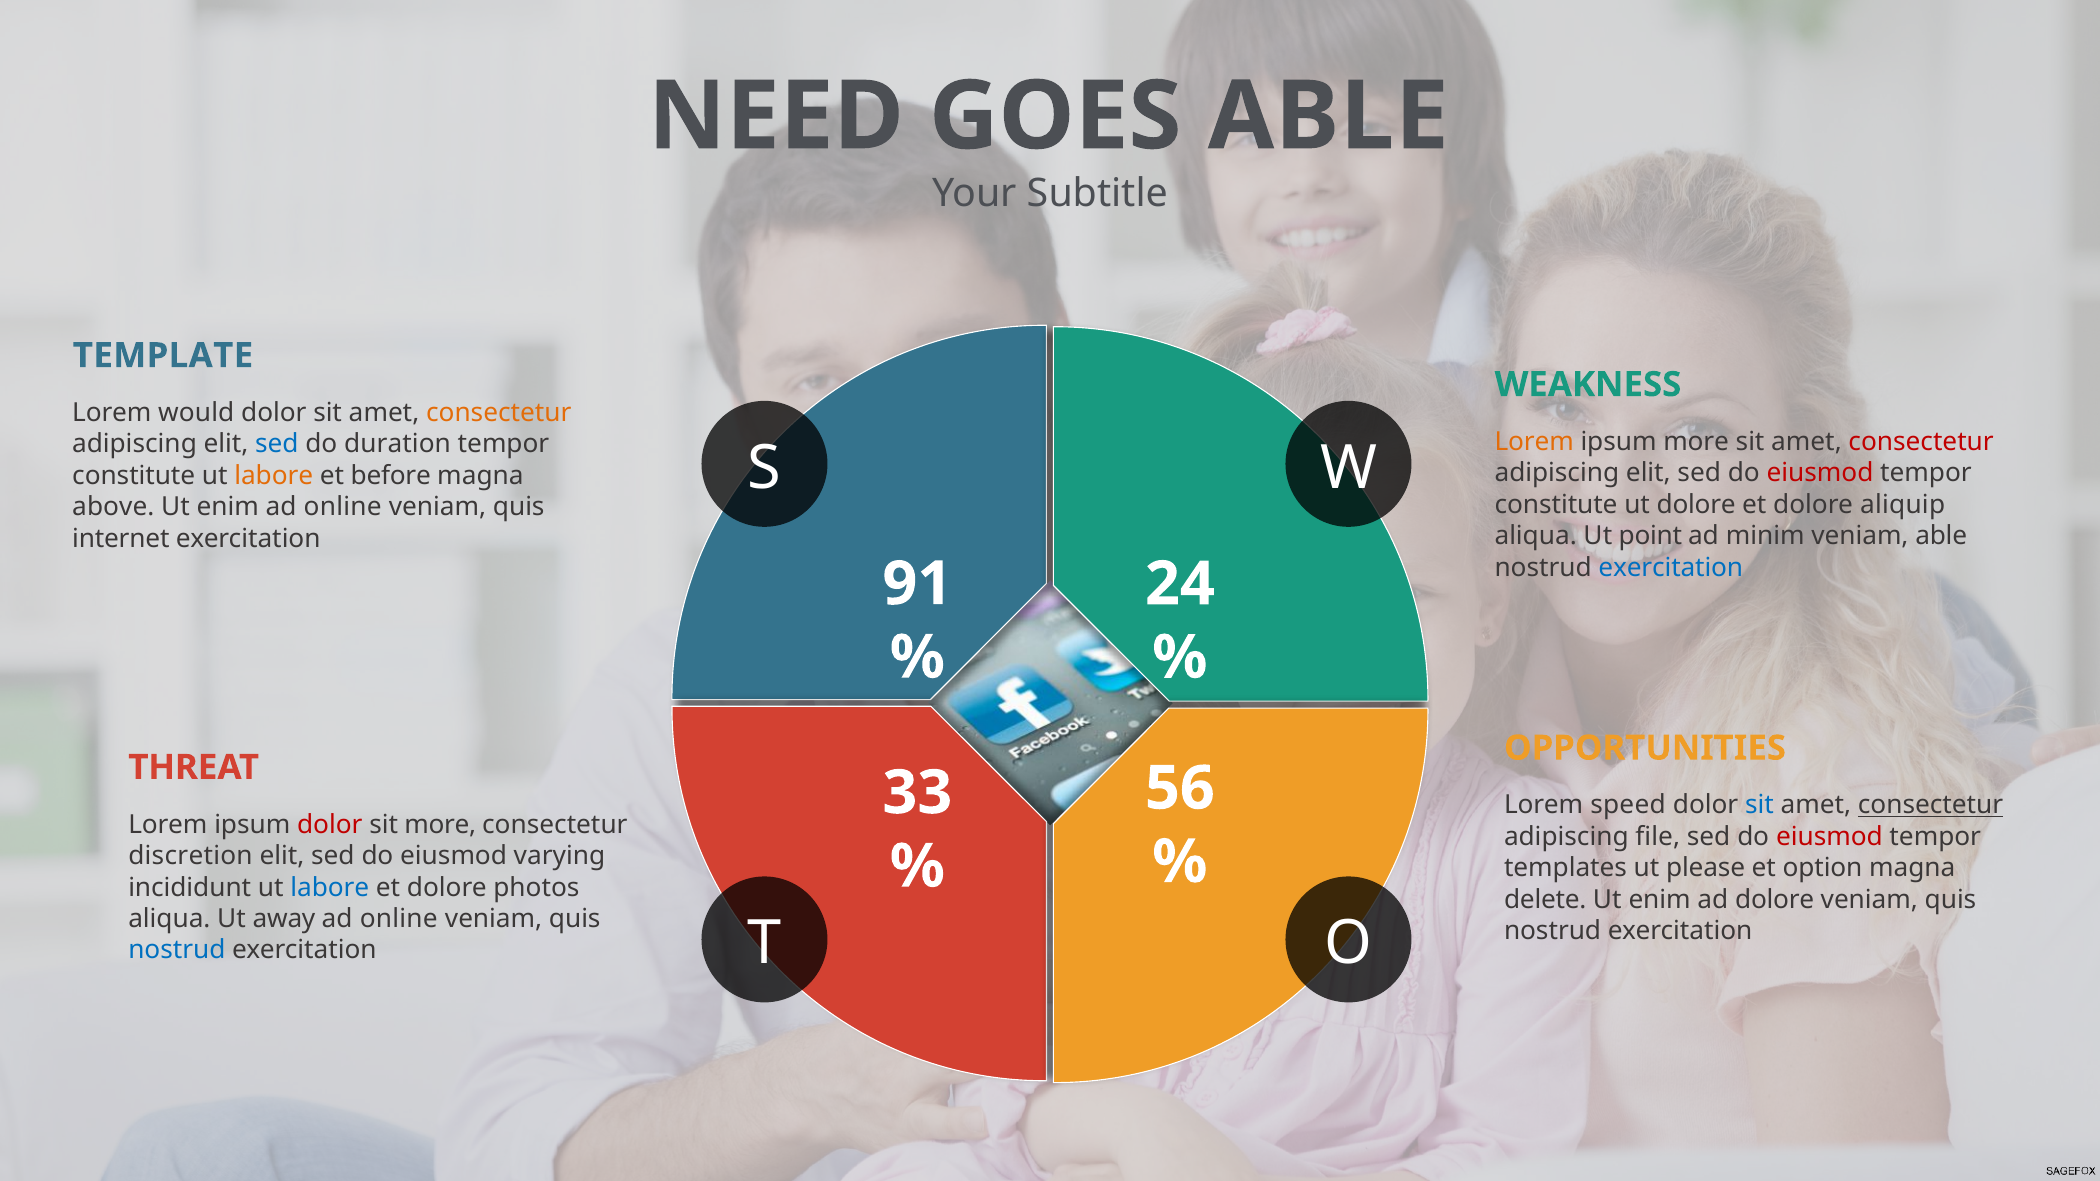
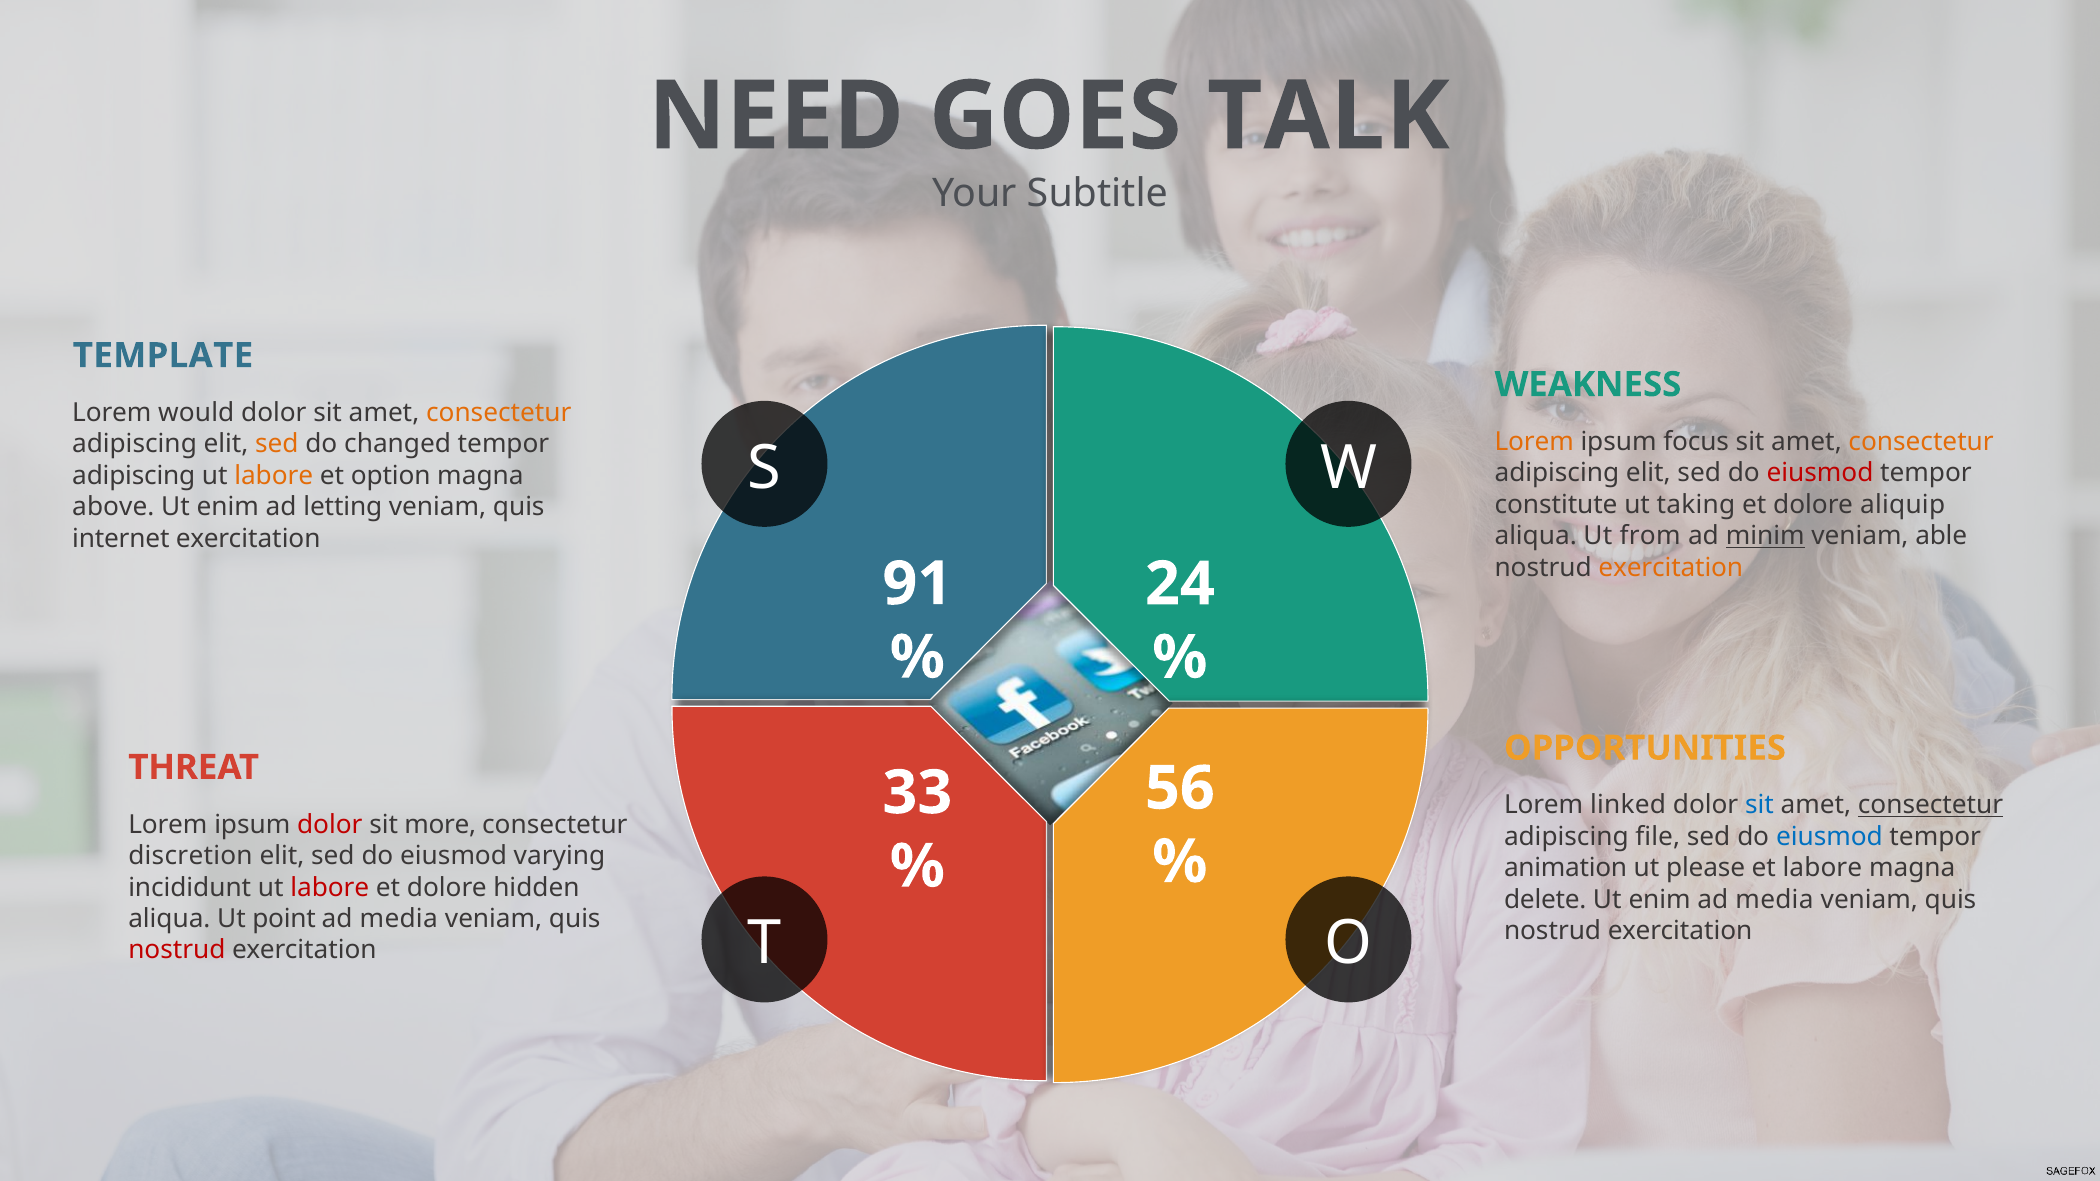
ABLE at (1328, 117): ABLE -> TALK
ipsum more: more -> focus
consectetur at (1921, 442) colour: red -> orange
sed at (277, 444) colour: blue -> orange
duration: duration -> changed
constitute at (134, 476): constitute -> adipiscing
before: before -> option
ut dolore: dolore -> taking
enim ad online: online -> letting
point: point -> from
minim underline: none -> present
exercitation at (1671, 568) colour: blue -> orange
speed: speed -> linked
eiusmod at (1829, 837) colour: red -> blue
templates: templates -> animation
et option: option -> labore
labore at (330, 888) colour: blue -> red
photos: photos -> hidden
enim ad dolore: dolore -> media
away: away -> point
online at (399, 919): online -> media
nostrud at (177, 951) colour: blue -> red
